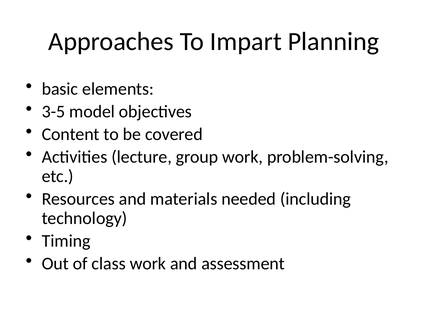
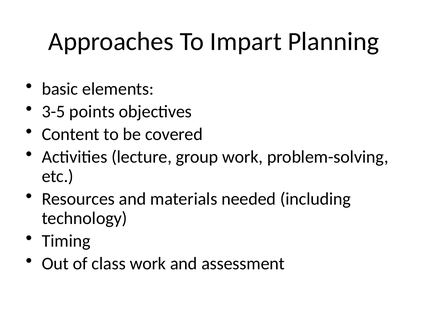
model: model -> points
